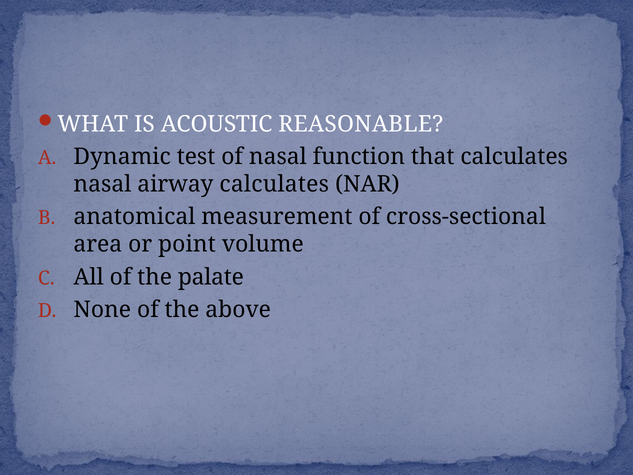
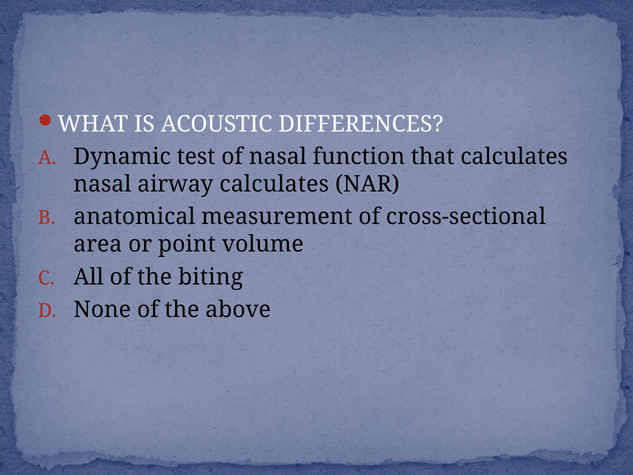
REASONABLE: REASONABLE -> DIFFERENCES
palate: palate -> biting
